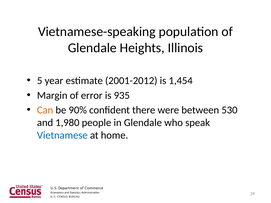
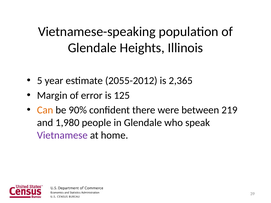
2001-2012: 2001-2012 -> 2055-2012
1,454: 1,454 -> 2,365
935: 935 -> 125
530: 530 -> 219
Vietnamese colour: blue -> purple
